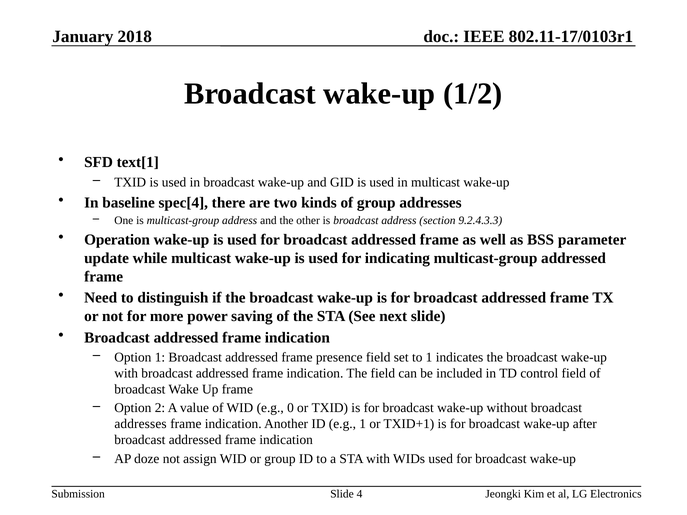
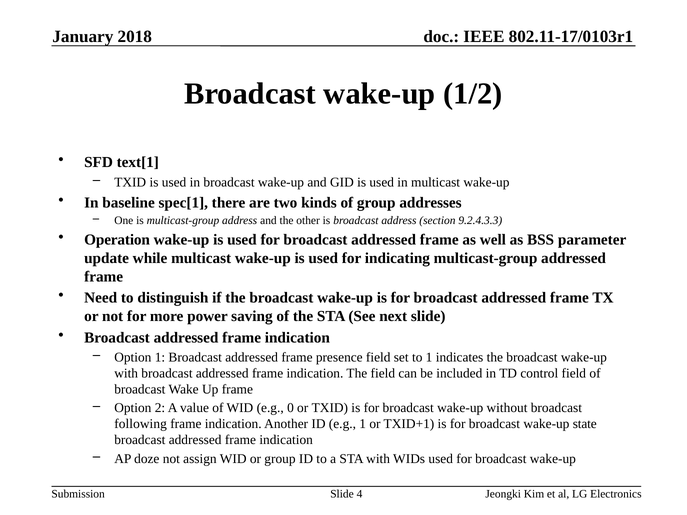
spec[4: spec[4 -> spec[1
addresses at (141, 424): addresses -> following
after: after -> state
